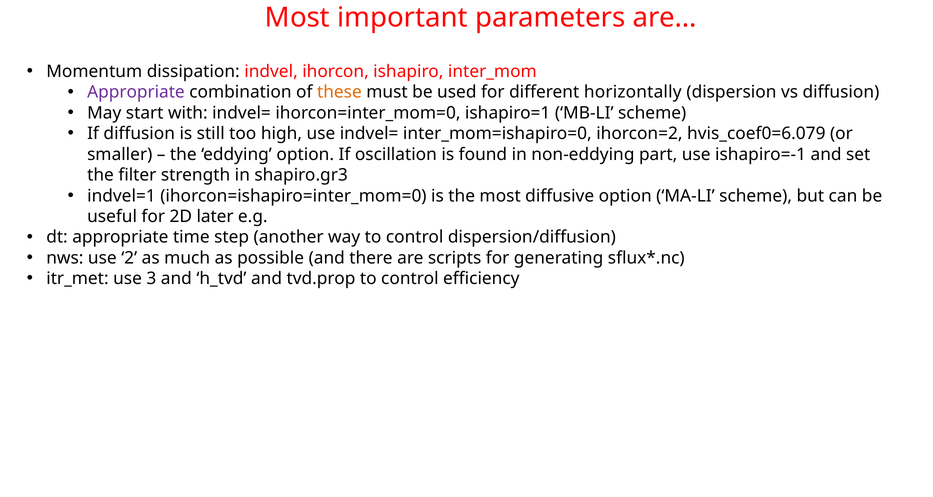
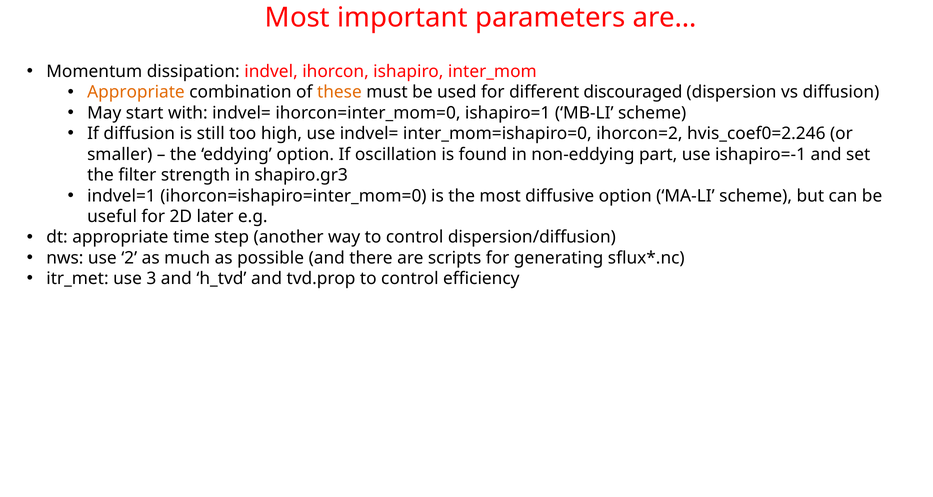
Appropriate at (136, 92) colour: purple -> orange
horizontally: horizontally -> discouraged
hvis_coef0=6.079: hvis_coef0=6.079 -> hvis_coef0=2.246
